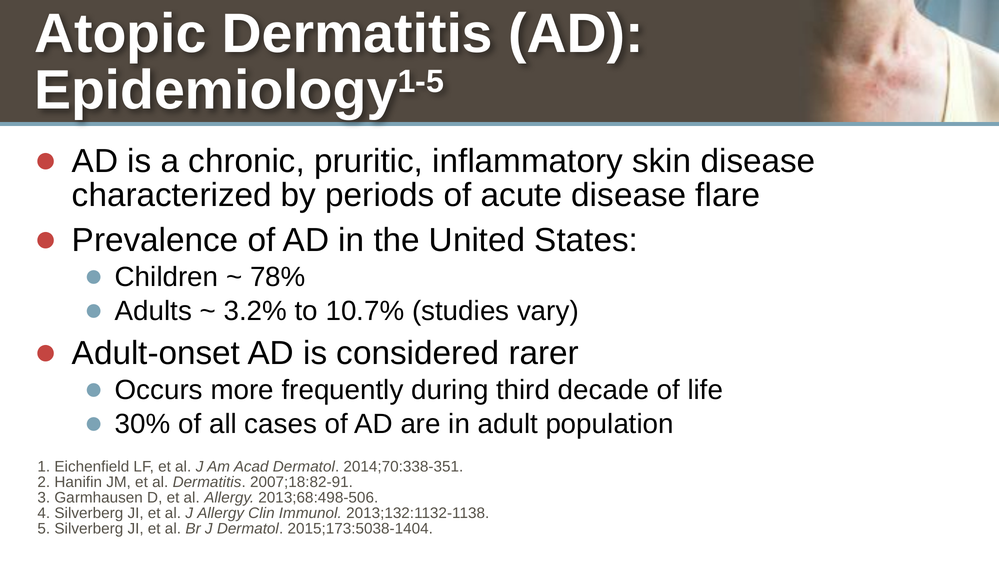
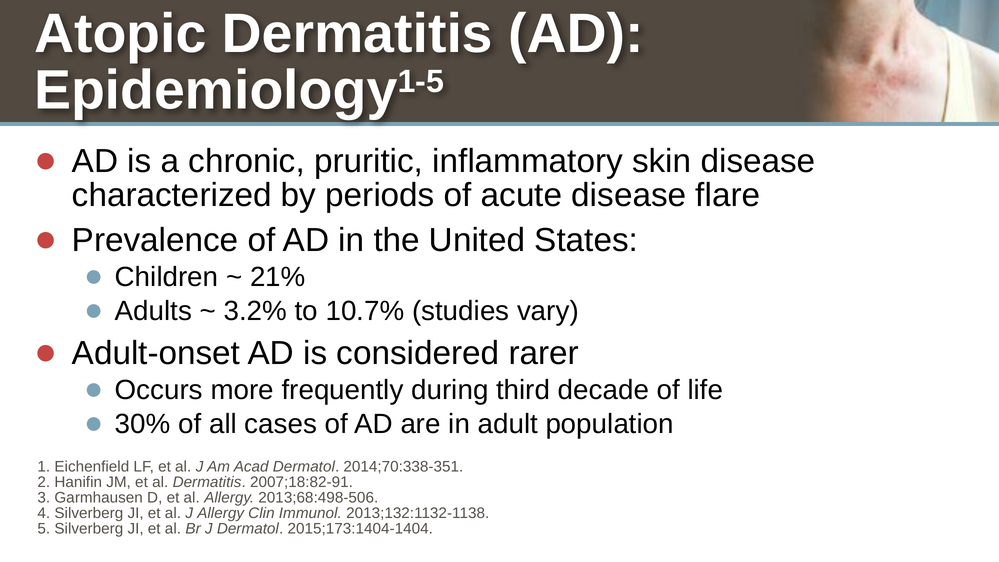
78%: 78% -> 21%
2015;173:5038-1404: 2015;173:5038-1404 -> 2015;173:1404-1404
